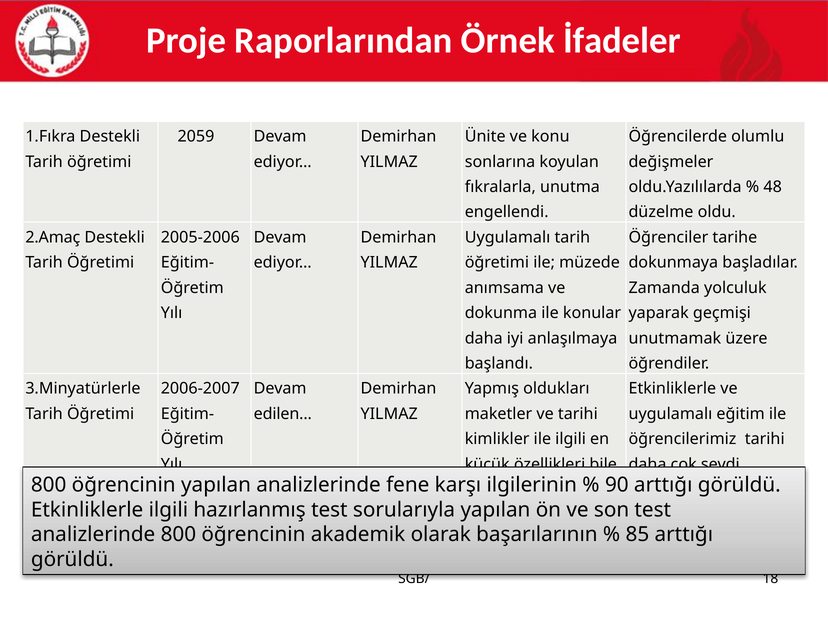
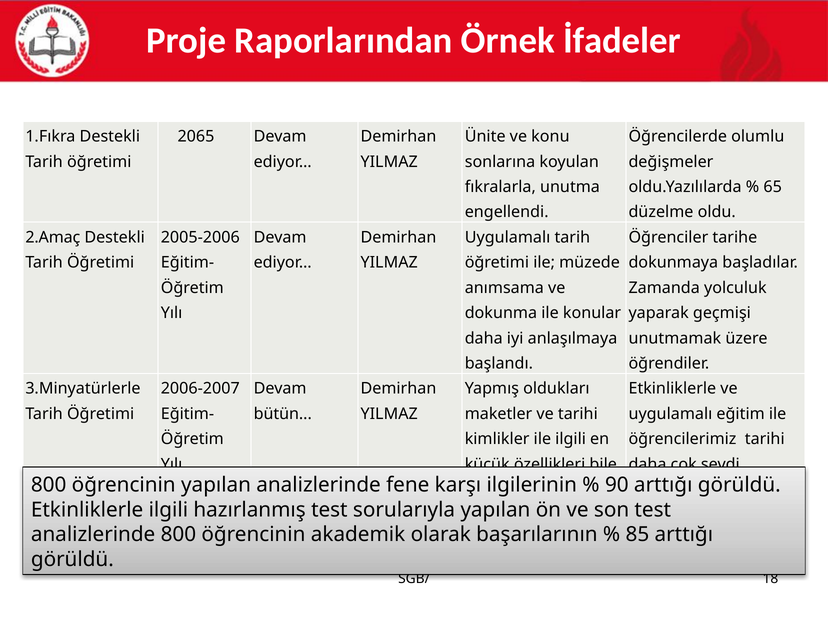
2059: 2059 -> 2065
48: 48 -> 65
edilen: edilen -> bütün
